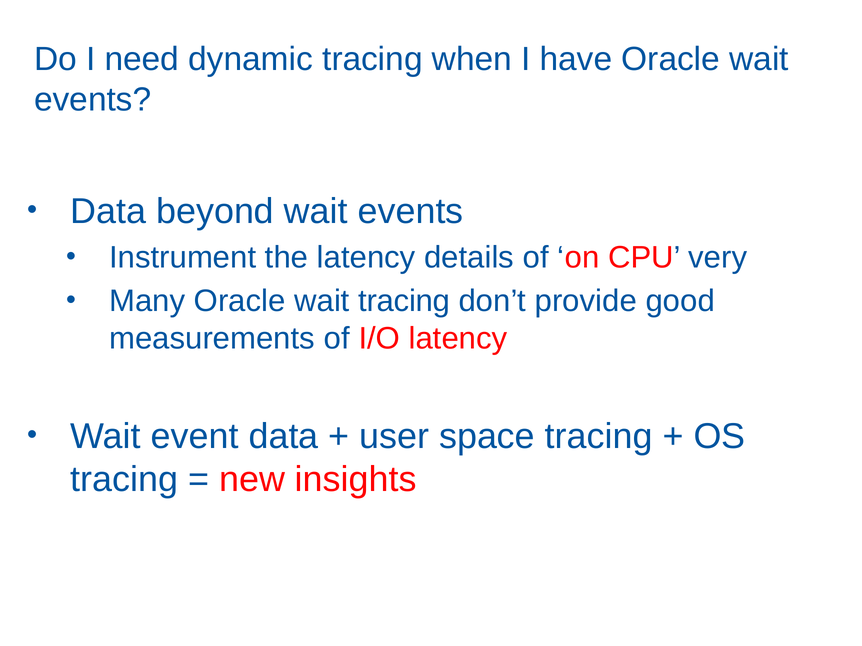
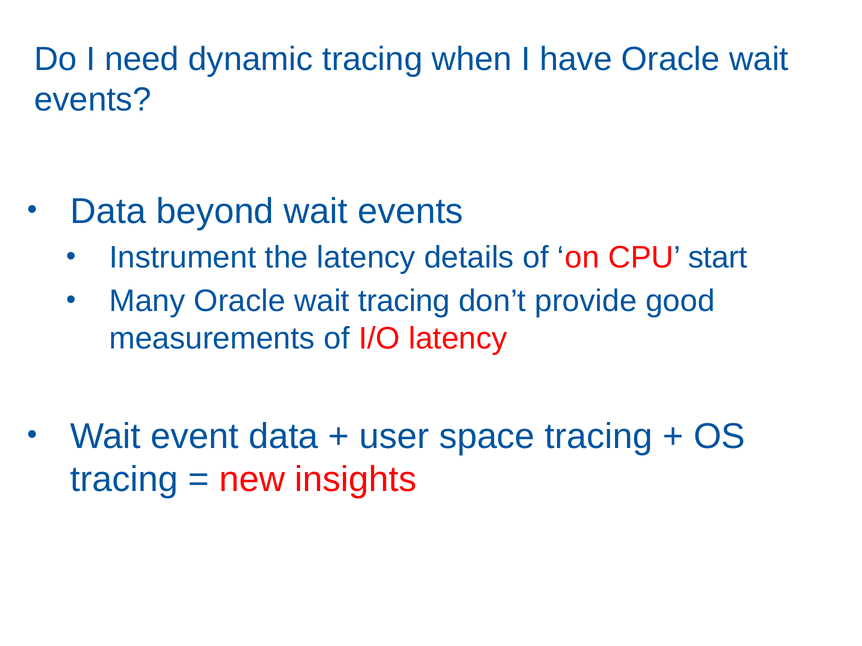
very: very -> start
